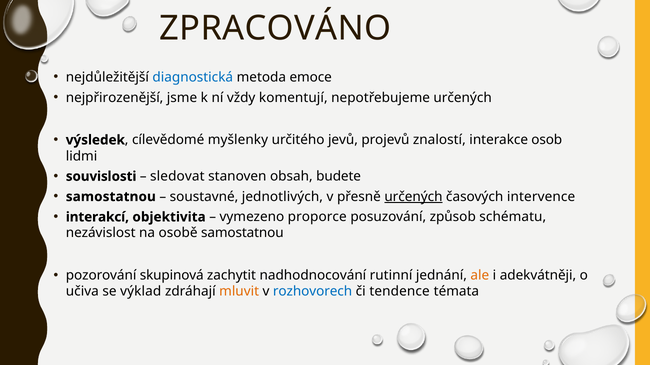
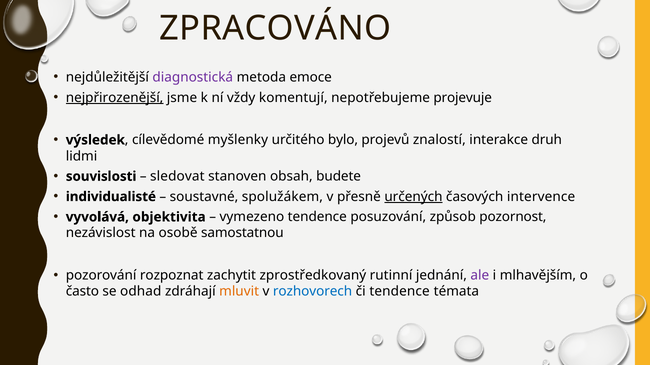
diagnostická colour: blue -> purple
nejpřirozenější underline: none -> present
nepotřebujeme určených: určených -> projevuje
jevů: jevů -> bylo
osob: osob -> druh
samostatnou at (111, 197): samostatnou -> individualisté
jednotlivých: jednotlivých -> spolužákem
interakcí: interakcí -> vyvolává
vymezeno proporce: proporce -> tendence
schématu: schématu -> pozornost
skupinová: skupinová -> rozpoznat
nadhodnocování: nadhodnocování -> zprostředkovaný
ale colour: orange -> purple
adekvátněji: adekvátněji -> mlhavějším
učiva: učiva -> často
výklad: výklad -> odhad
